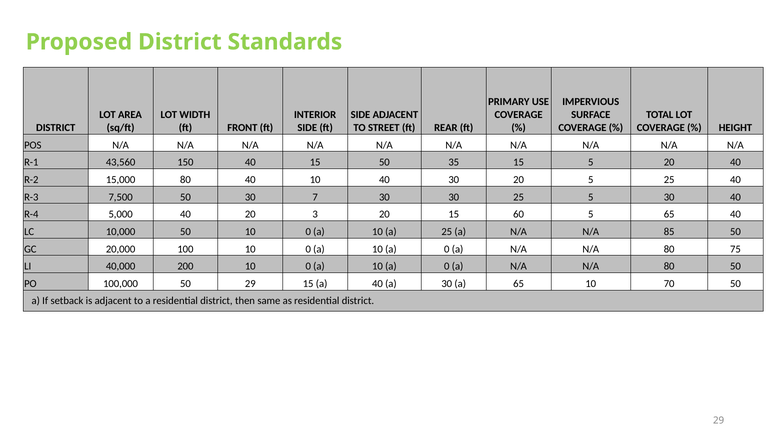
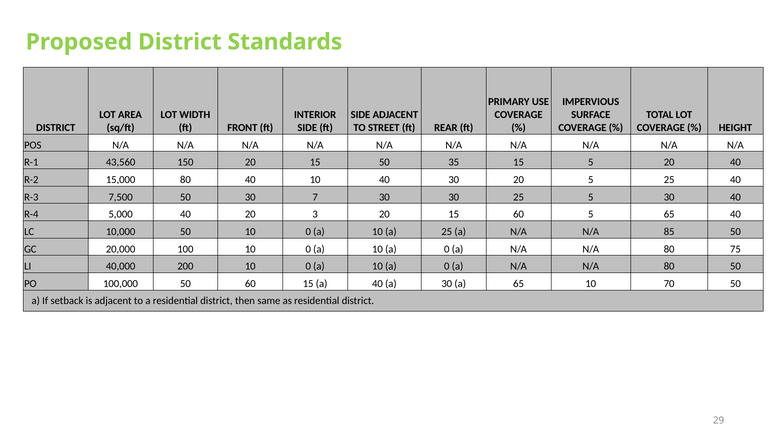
150 40: 40 -> 20
50 29: 29 -> 60
